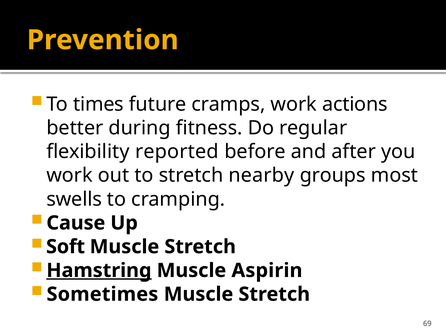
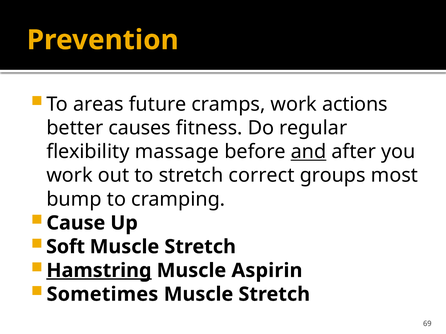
times: times -> areas
during: during -> causes
reported: reported -> massage
and underline: none -> present
nearby: nearby -> correct
swells: swells -> bump
